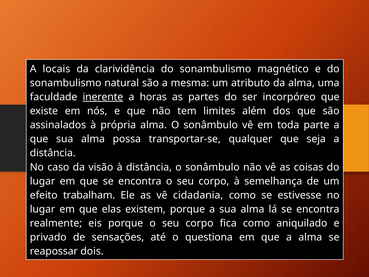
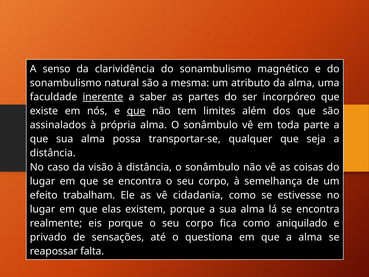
locais: locais -> senso
horas: horas -> saber
que at (136, 111) underline: none -> present
dois: dois -> falta
